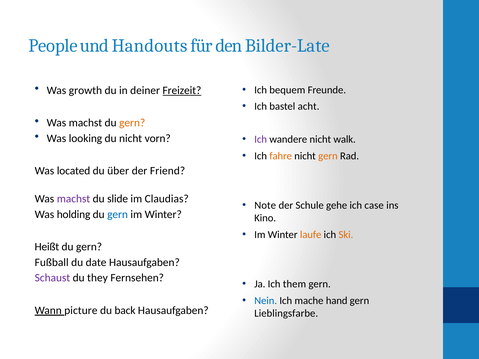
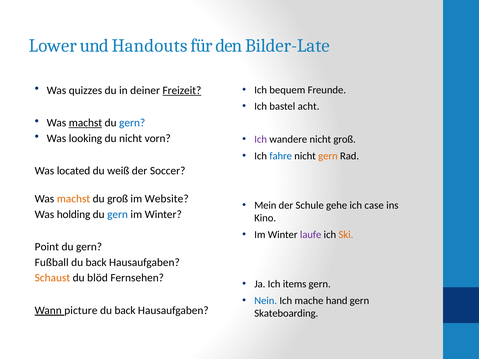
People: People -> Lower
growth: growth -> quizzes
machst at (85, 123) underline: none -> present
gern at (132, 123) colour: orange -> blue
nicht walk: walk -> groß
fahre colour: orange -> blue
über: über -> weiß
Friend: Friend -> Soccer
machst at (74, 199) colour: purple -> orange
du slide: slide -> groß
Claudias: Claudias -> Website
Note: Note -> Mein
laufe colour: orange -> purple
Heißt: Heißt -> Point
date at (96, 263): date -> back
Schaust colour: purple -> orange
they: they -> blöd
them: them -> items
Lieblingsfarbe: Lieblingsfarbe -> Skateboarding
